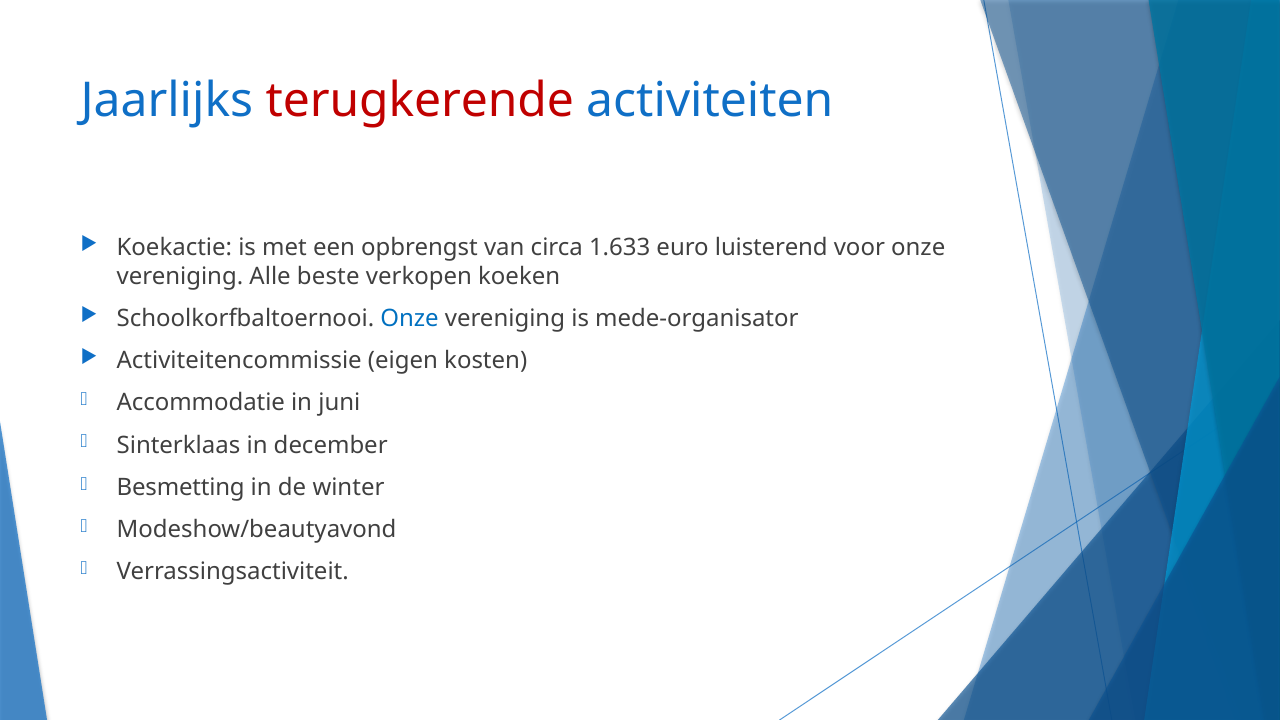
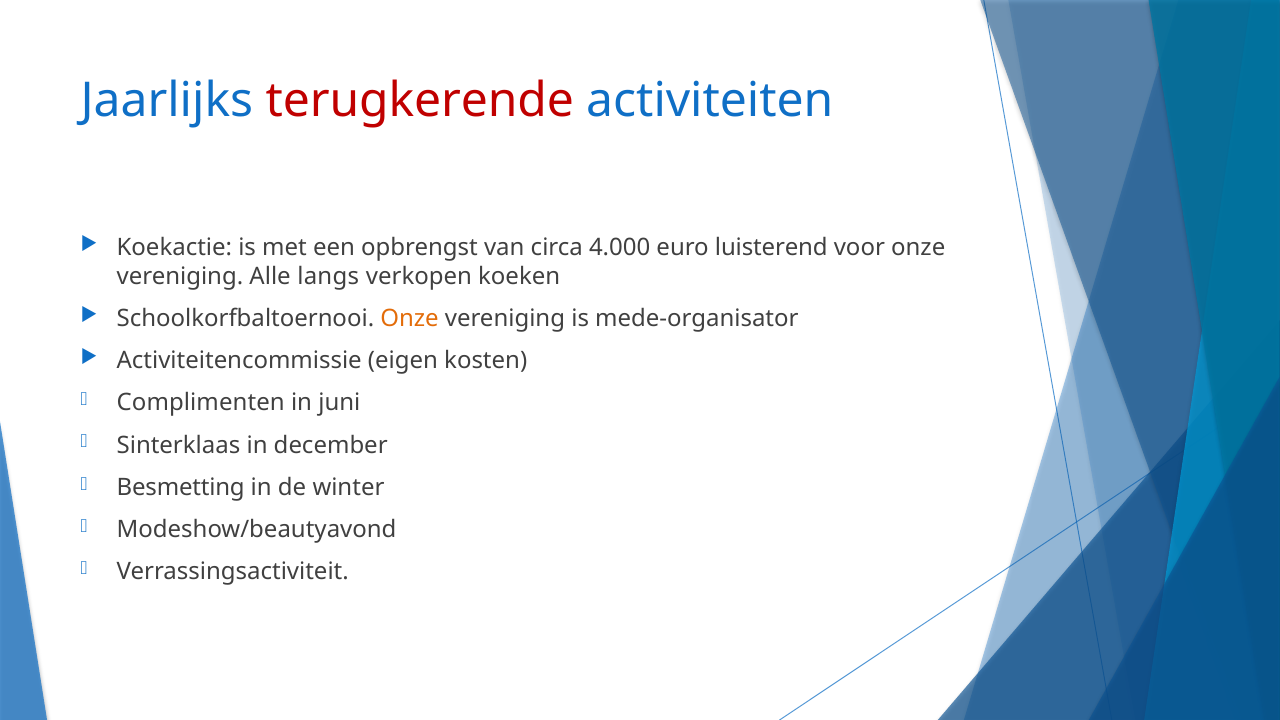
1.633: 1.633 -> 4.000
beste: beste -> langs
Onze at (410, 319) colour: blue -> orange
Accommodatie: Accommodatie -> Complimenten
